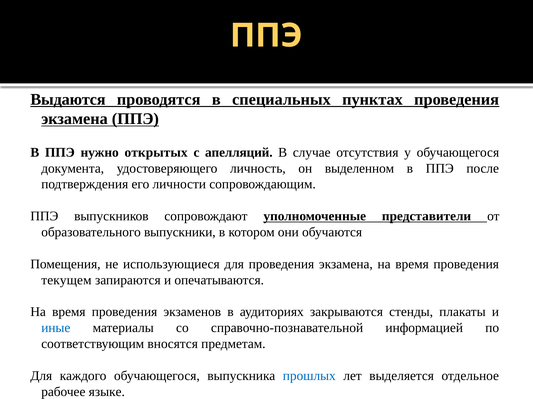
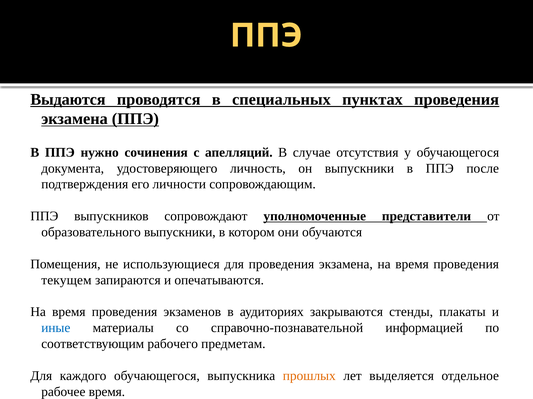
открытых: открытых -> сочинения
он выделенном: выделенном -> выпускники
вносятся: вносятся -> рабочего
прошлых colour: blue -> orange
рабочее языке: языке -> время
